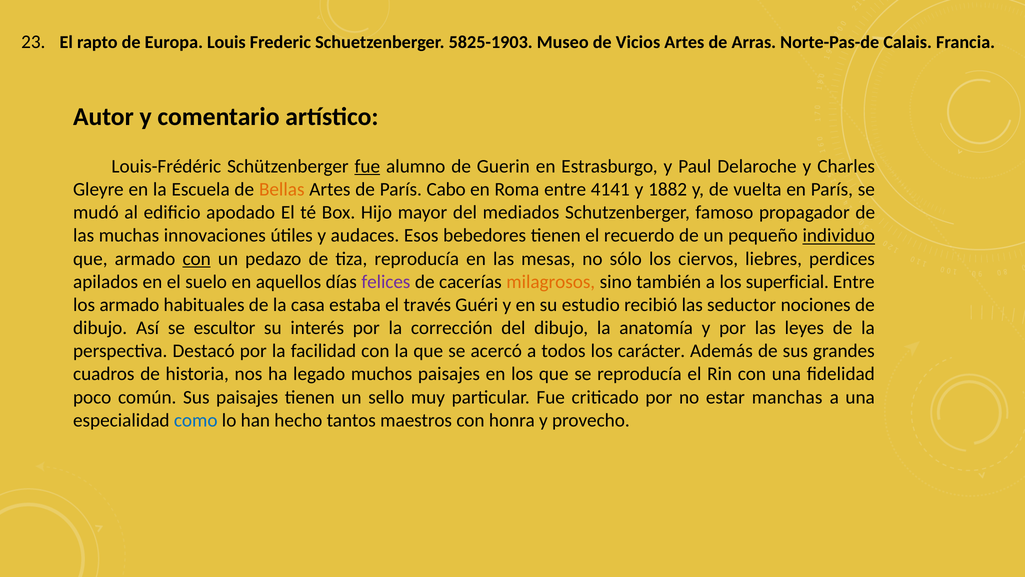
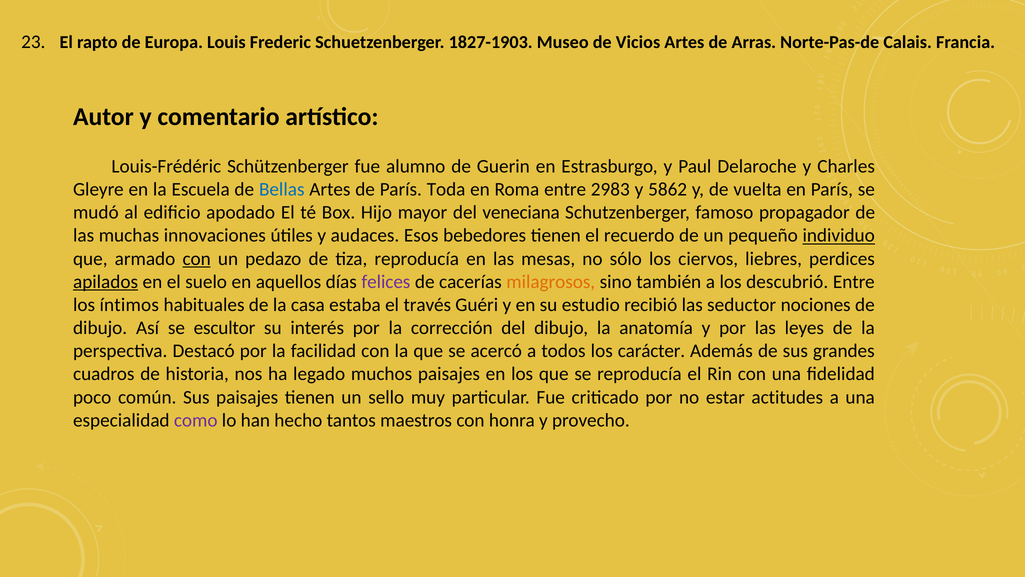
5825-1903: 5825-1903 -> 1827-1903
fue at (367, 166) underline: present -> none
Bellas colour: orange -> blue
Cabo: Cabo -> Toda
4141: 4141 -> 2983
1882: 1882 -> 5862
mediados: mediados -> veneciana
apilados underline: none -> present
superficial: superficial -> descubrió
los armado: armado -> íntimos
manchas: manchas -> actitudes
como colour: blue -> purple
